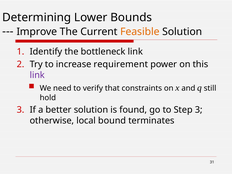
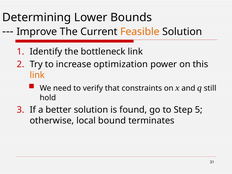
requirement: requirement -> optimization
link at (37, 75) colour: purple -> orange
Step 3: 3 -> 5
